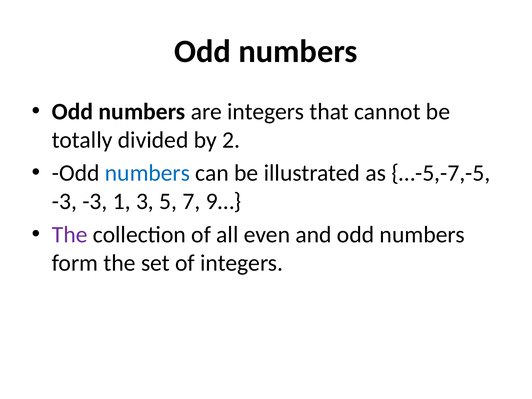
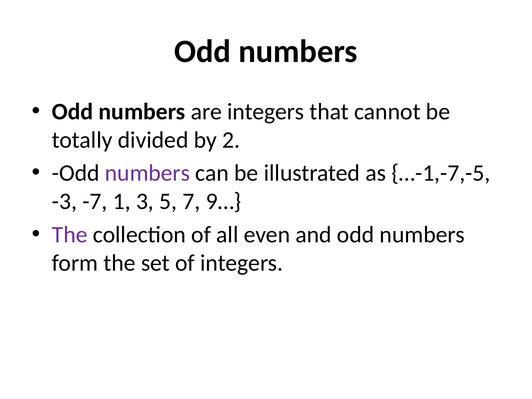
numbers at (147, 173) colour: blue -> purple
…-5,-7,-5: …-5,-7,-5 -> …-1,-7,-5
-3 -3: -3 -> -7
